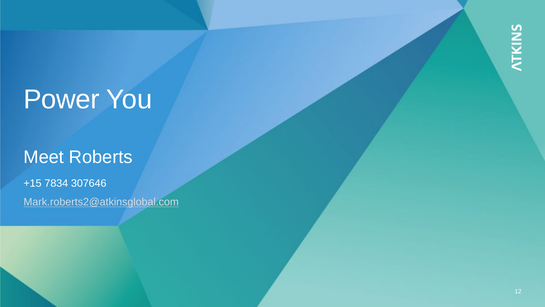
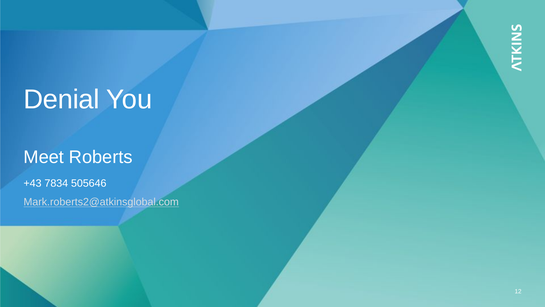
Power: Power -> Denial
+15: +15 -> +43
307646: 307646 -> 505646
